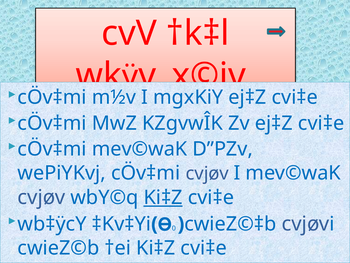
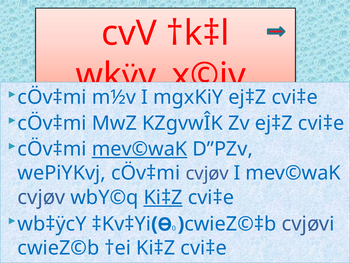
mev©waK at (140, 149) underline: none -> present
